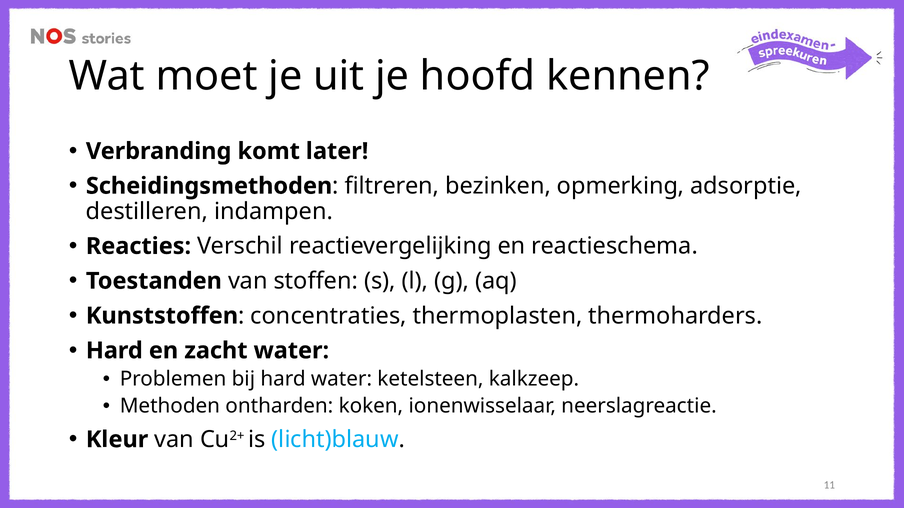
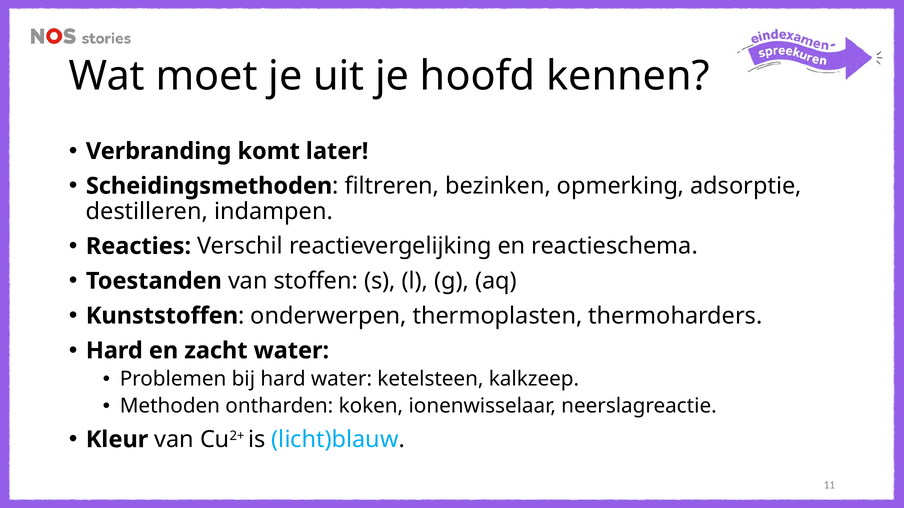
concentraties: concentraties -> onderwerpen
